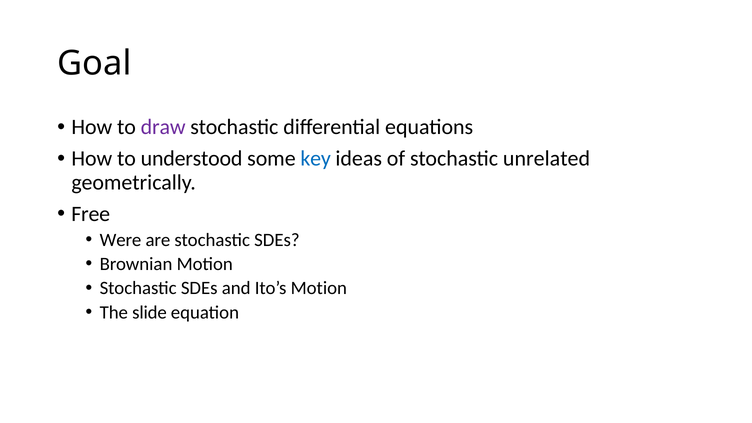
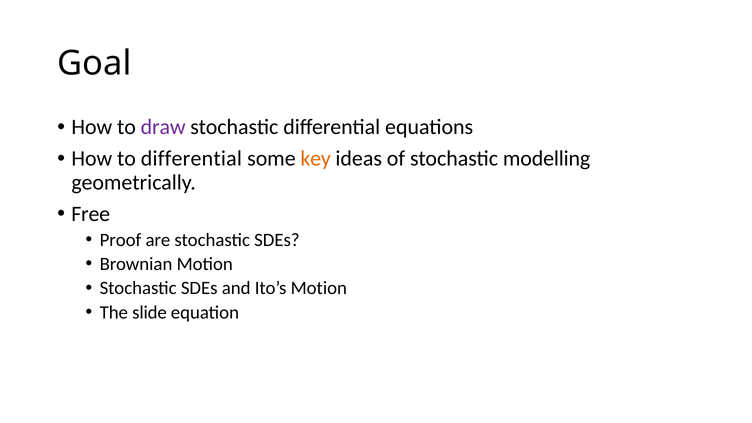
to understood: understood -> differential
key colour: blue -> orange
unrelated: unrelated -> modelling
Were: Were -> Proof
